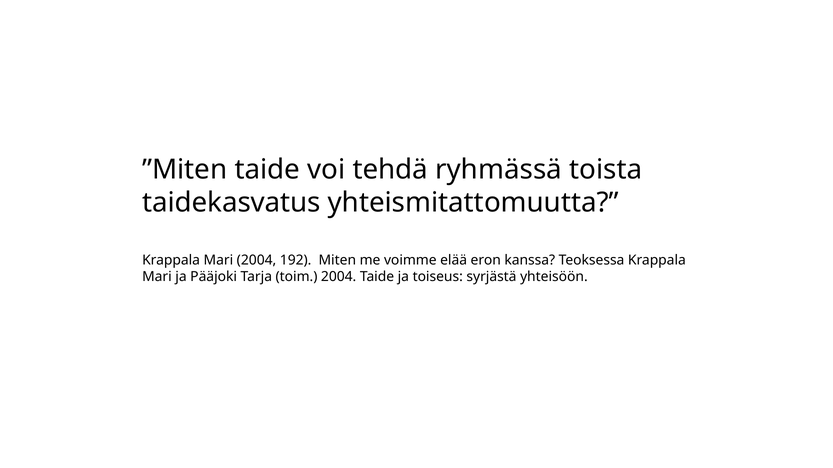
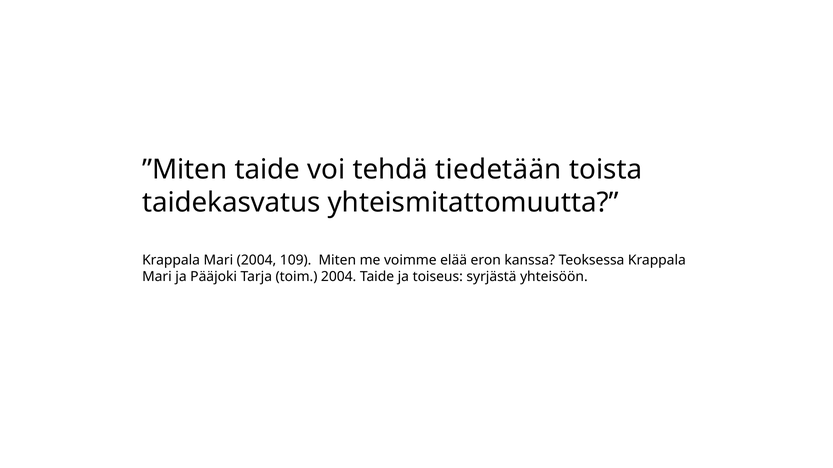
ryhmässä: ryhmässä -> tiedetään
192: 192 -> 109
